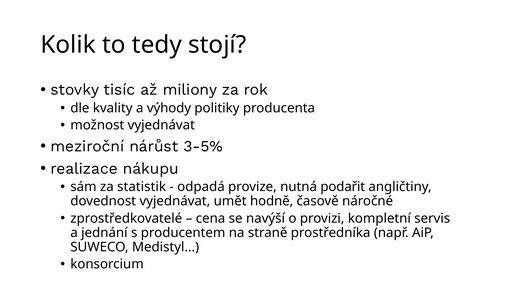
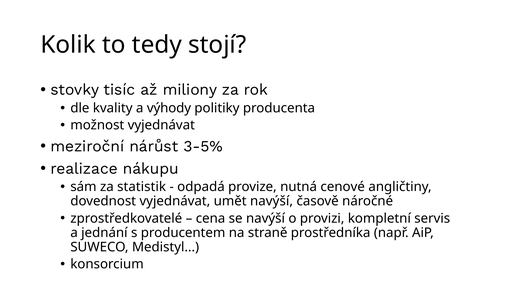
podařit: podařit -> cenové
umět hodně: hodně -> navýší
